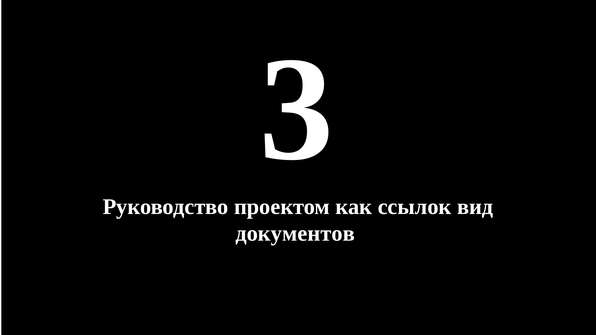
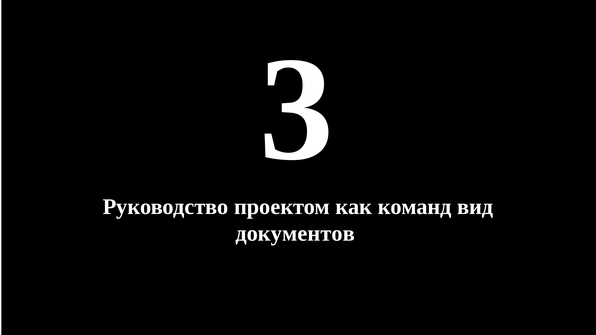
ссылок: ссылок -> команд
